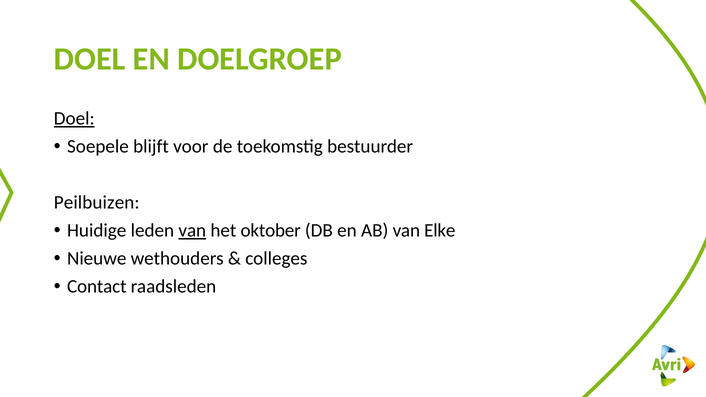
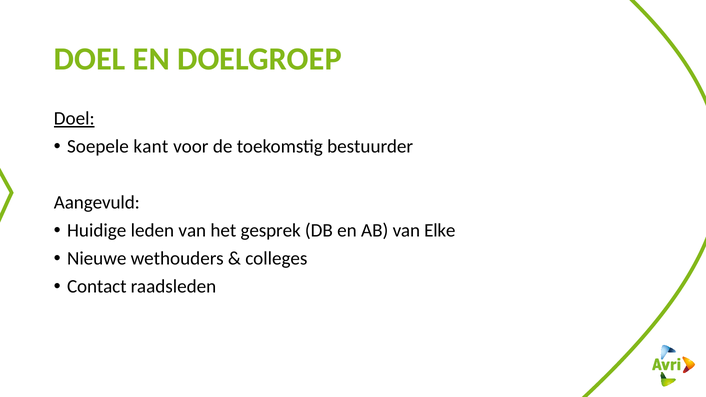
blijft: blijft -> kant
Peilbuizen: Peilbuizen -> Aangevuld
van at (192, 231) underline: present -> none
oktober: oktober -> gesprek
